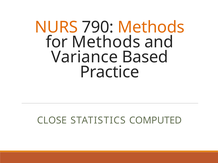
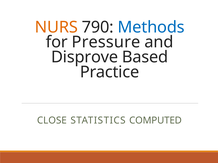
Methods at (151, 27) colour: orange -> blue
for Methods: Methods -> Pressure
Variance: Variance -> Disprove
